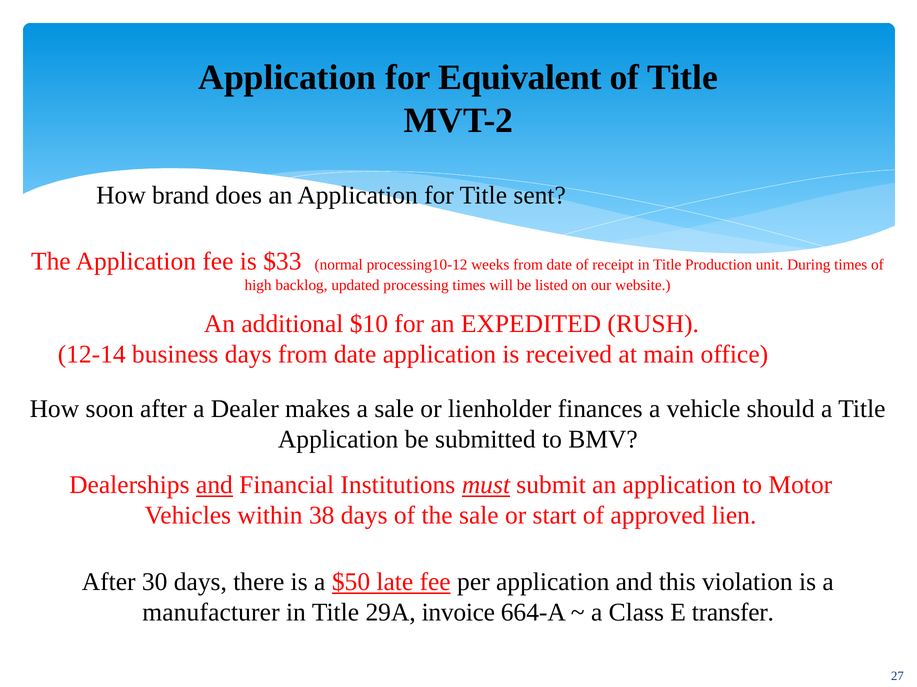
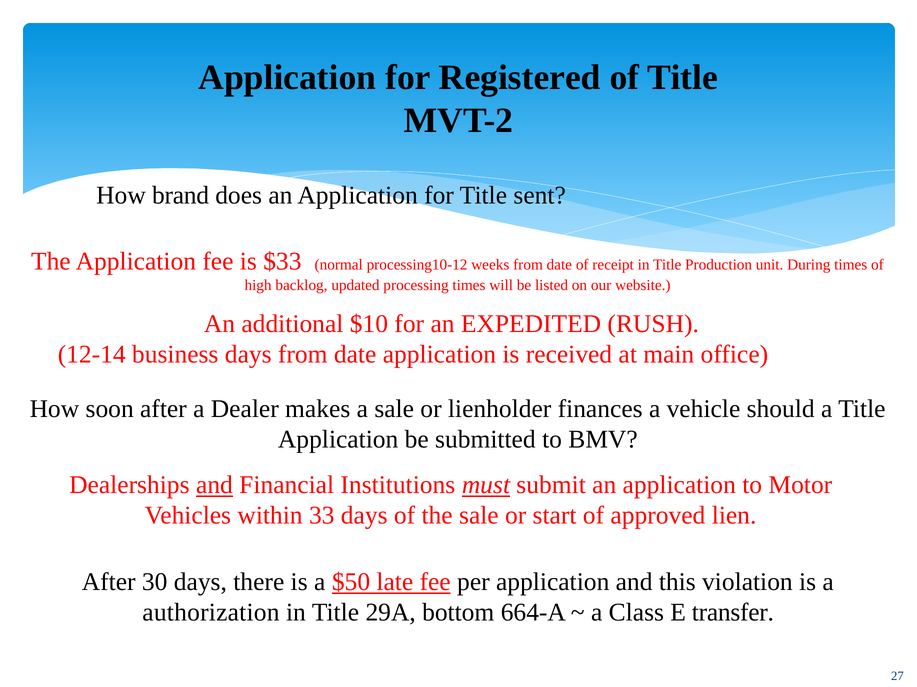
Equivalent: Equivalent -> Registered
38: 38 -> 33
manufacturer: manufacturer -> authorization
invoice: invoice -> bottom
